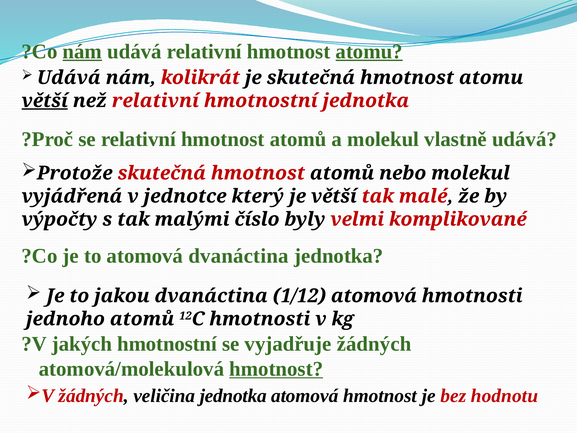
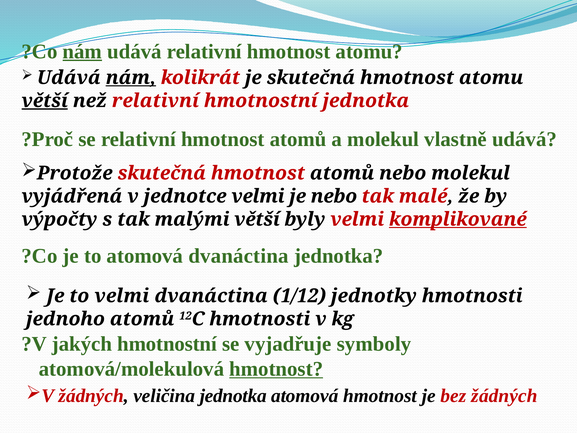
atomu at (369, 51) underline: present -> none
nám at (131, 78) underline: none -> present
jednotce který: který -> velmi
je větší: větší -> nebo
malými číslo: číslo -> větší
komplikované underline: none -> present
to jakou: jakou -> velmi
1/12 atomová: atomová -> jednotky
vyjadřuje žádných: žádných -> symboly
bez hodnotu: hodnotu -> žádných
